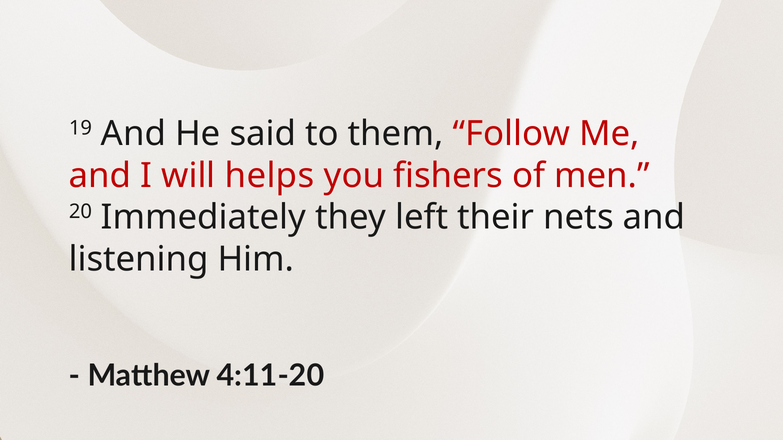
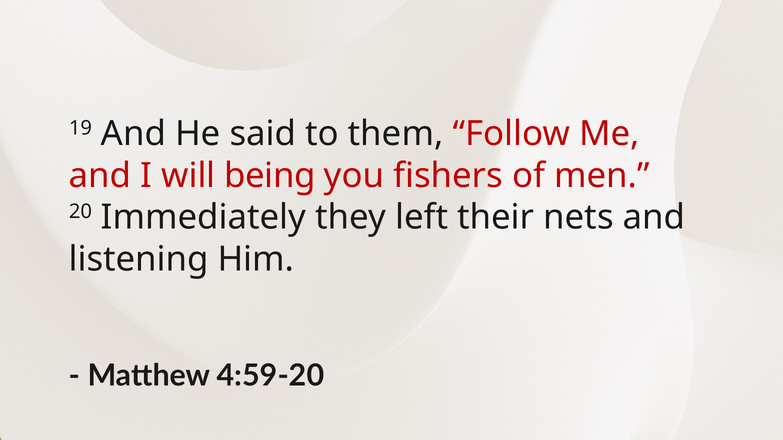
helps: helps -> being
4:11-20: 4:11-20 -> 4:59-20
